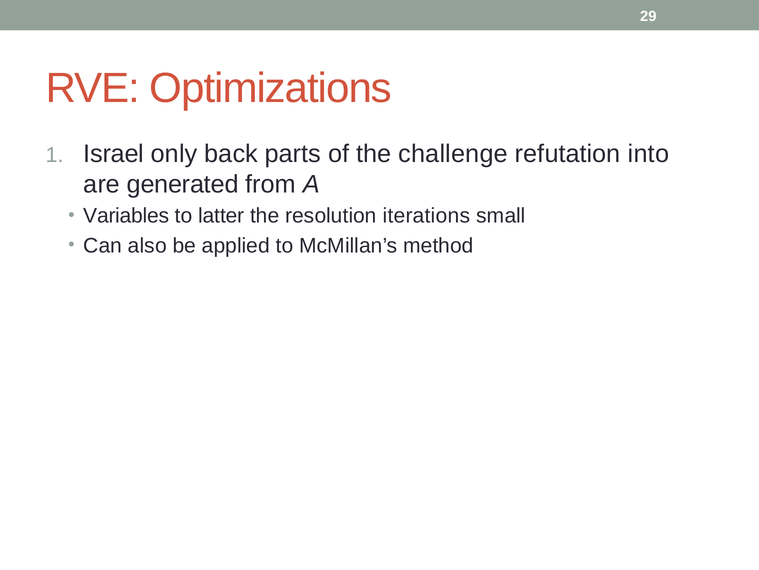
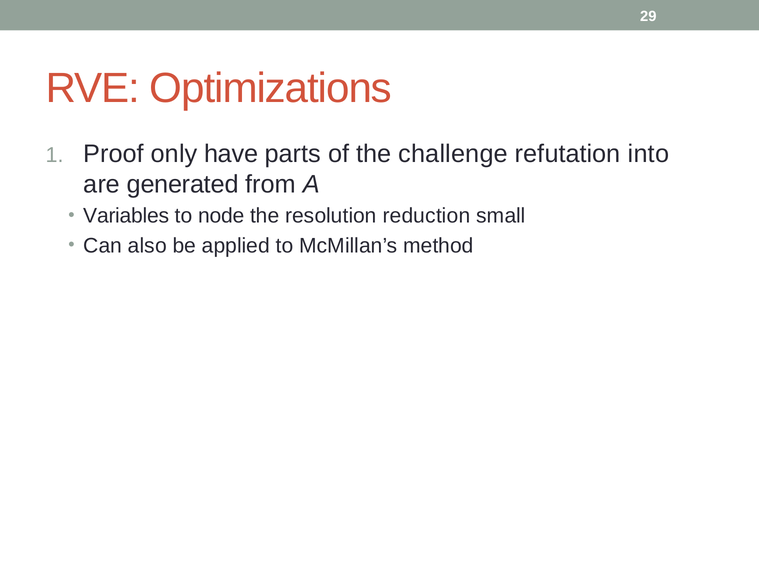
Israel: Israel -> Proof
back: back -> have
latter: latter -> node
iterations: iterations -> reduction
